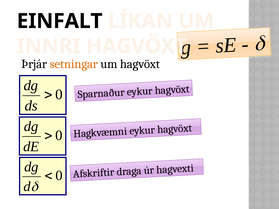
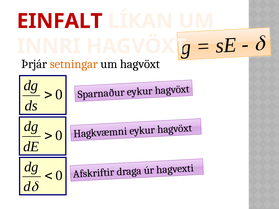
EINFALT colour: black -> red
